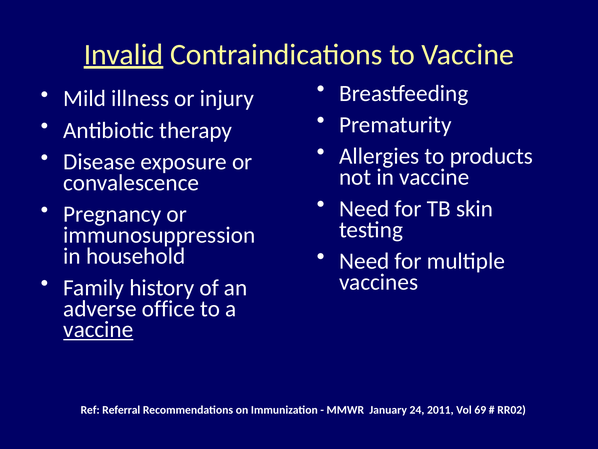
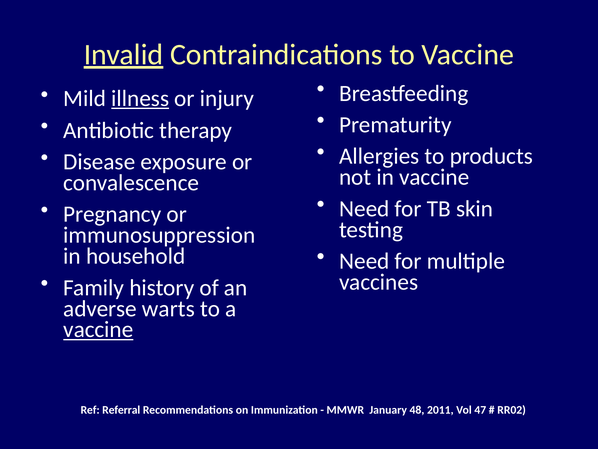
illness underline: none -> present
office: office -> warts
24: 24 -> 48
69: 69 -> 47
